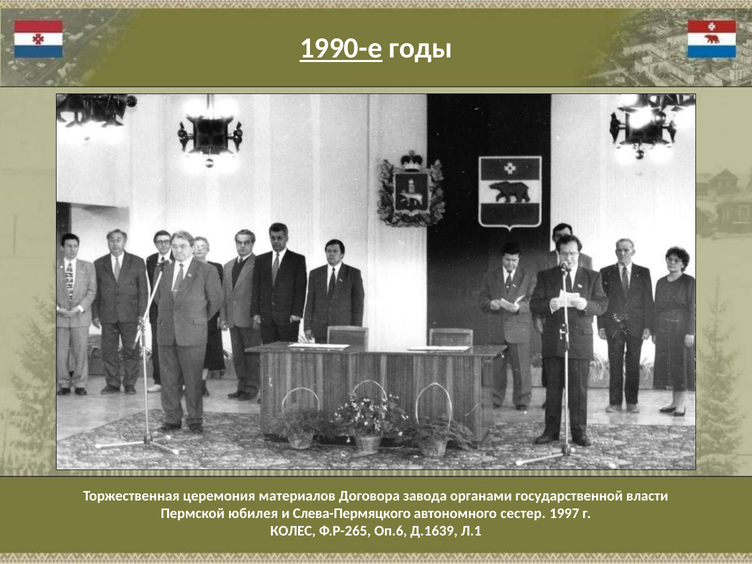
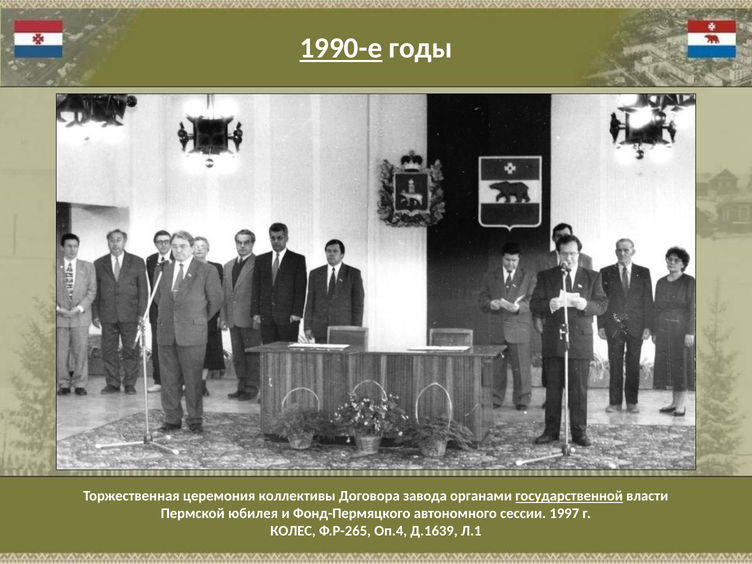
материалов: материалов -> коллективы
государственной underline: none -> present
Слева-Пермяцкого: Слева-Пермяцкого -> Фонд-Пермяцкого
сестер: сестер -> сессии
Оп.6: Оп.6 -> Оп.4
